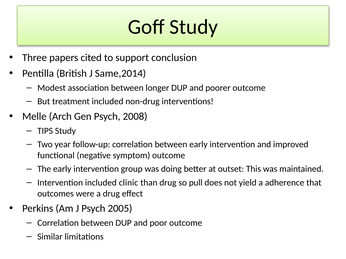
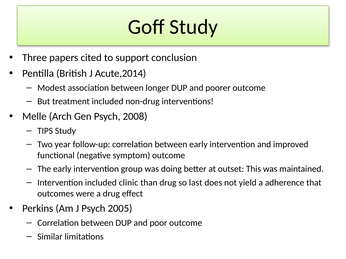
Same,2014: Same,2014 -> Acute,2014
pull: pull -> last
